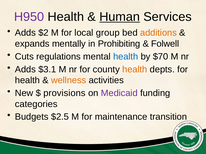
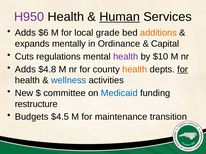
$2: $2 -> $6
group: group -> grade
Prohibiting: Prohibiting -> Ordinance
Folwell: Folwell -> Capital
health at (126, 57) colour: blue -> purple
$70: $70 -> $10
$3.1: $3.1 -> $4.8
for at (183, 70) underline: none -> present
wellness colour: orange -> blue
provisions: provisions -> committee
Medicaid colour: purple -> blue
categories: categories -> restructure
$2.5: $2.5 -> $4.5
